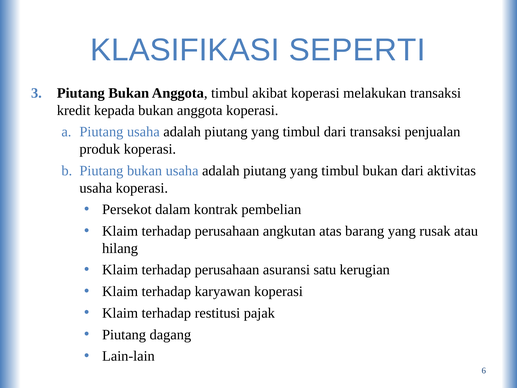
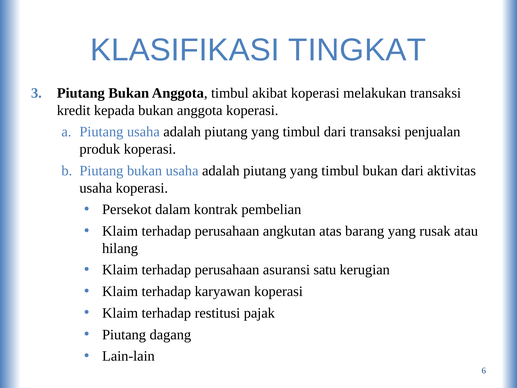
SEPERTI: SEPERTI -> TINGKAT
